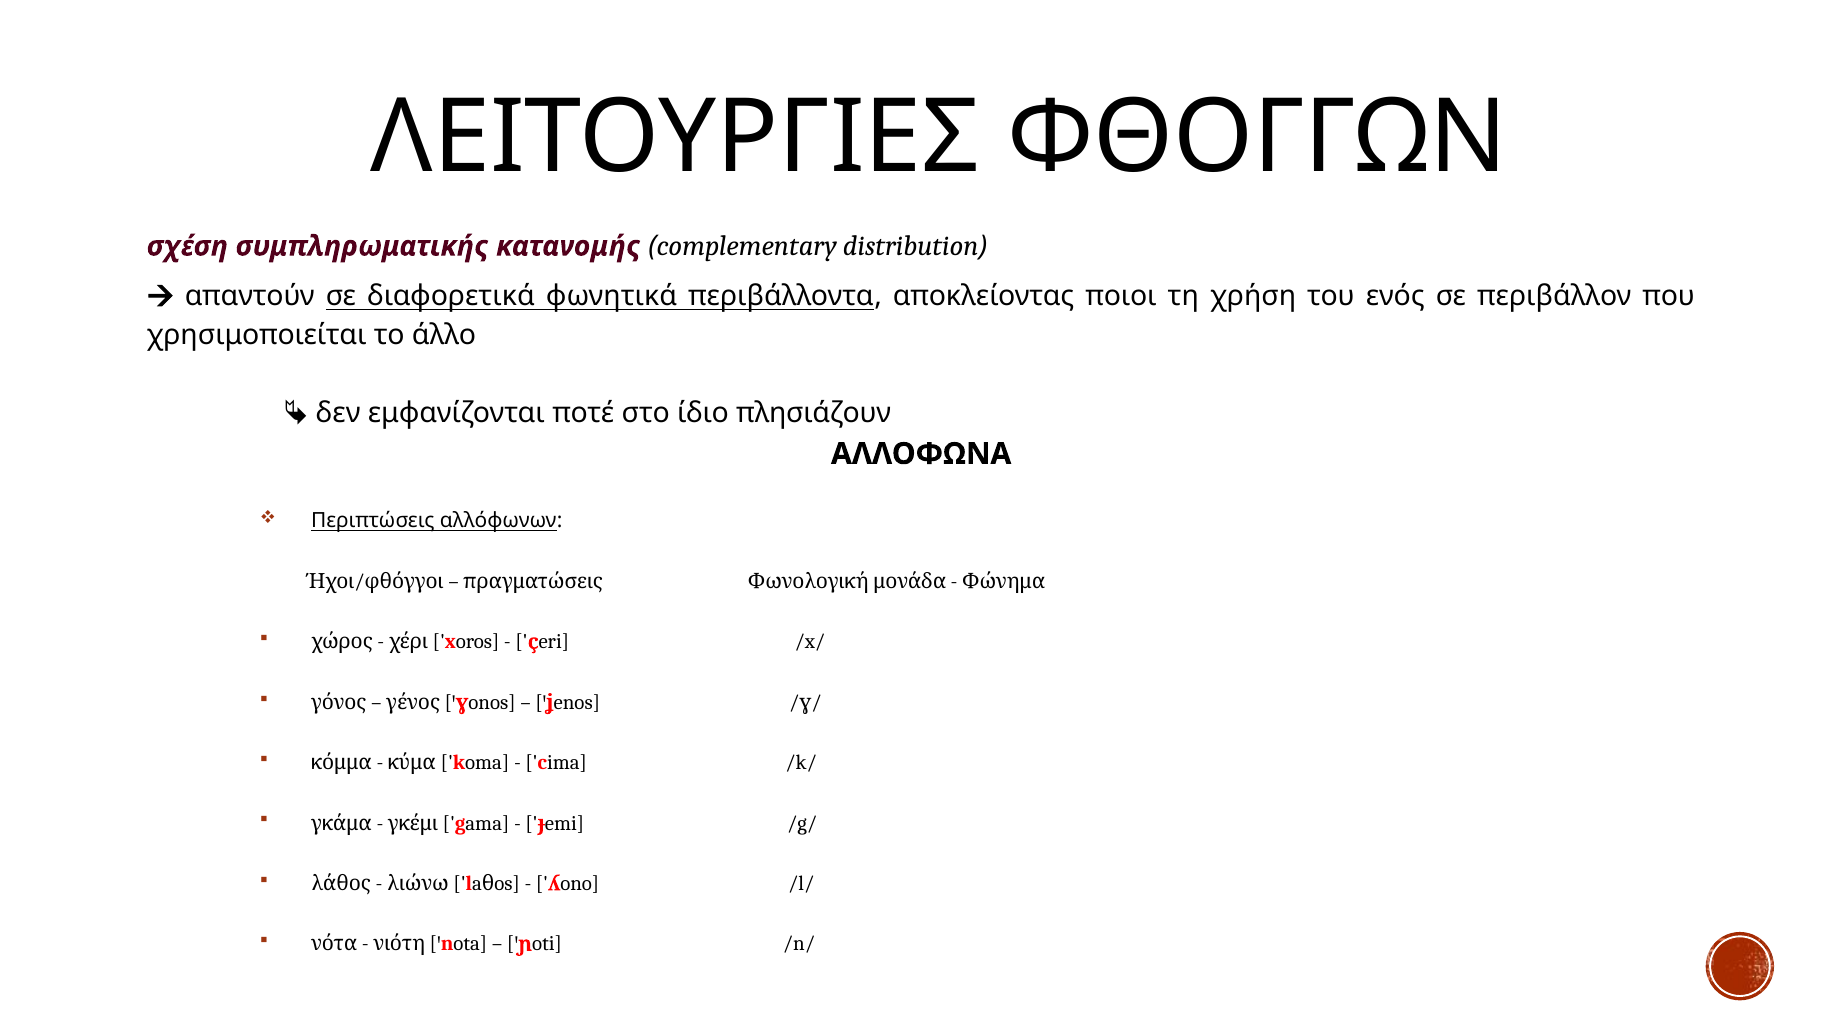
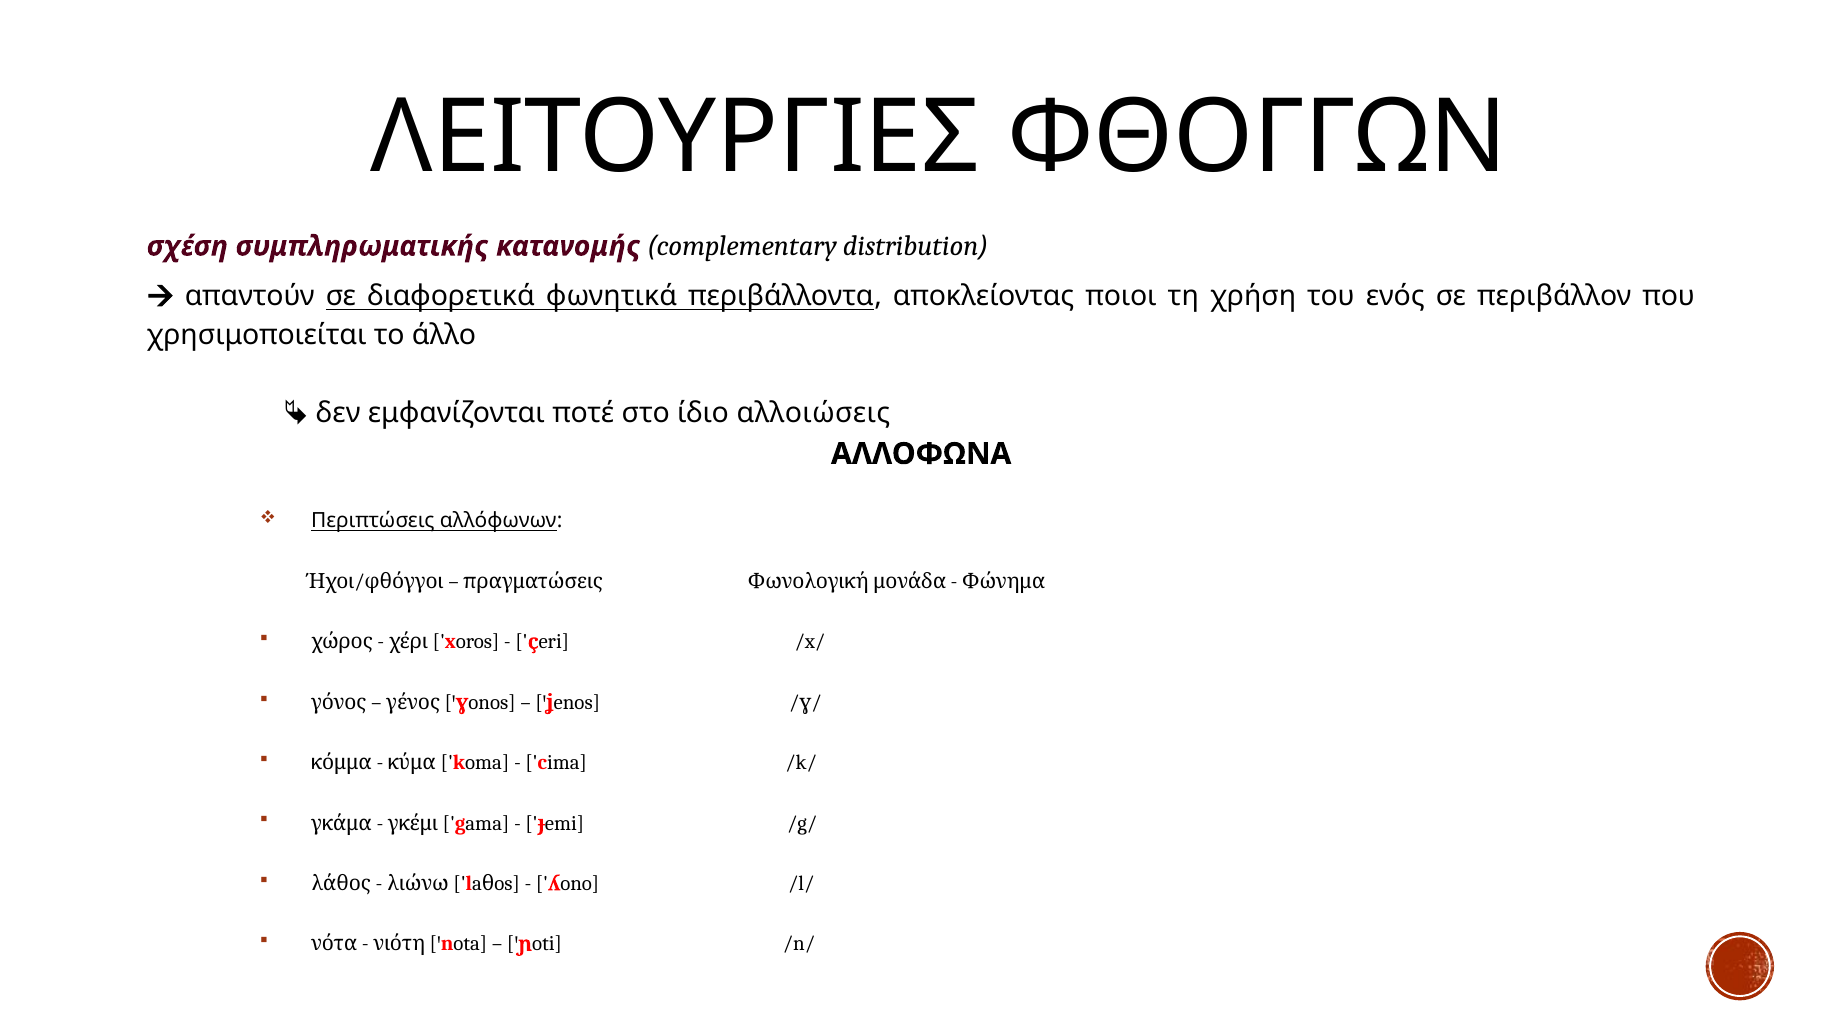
πλησιάζουν: πλησιάζουν -> αλλοιώσεις
